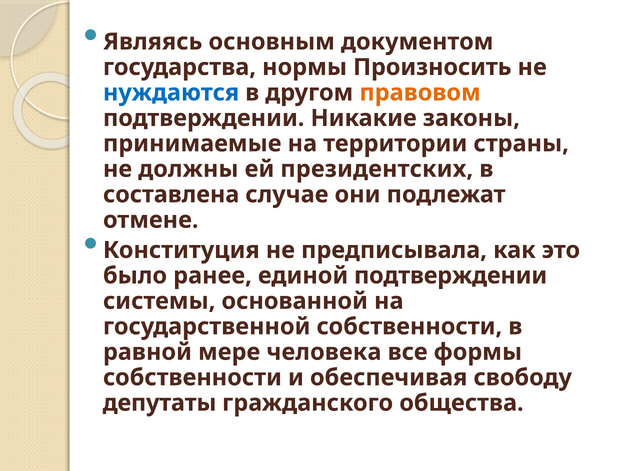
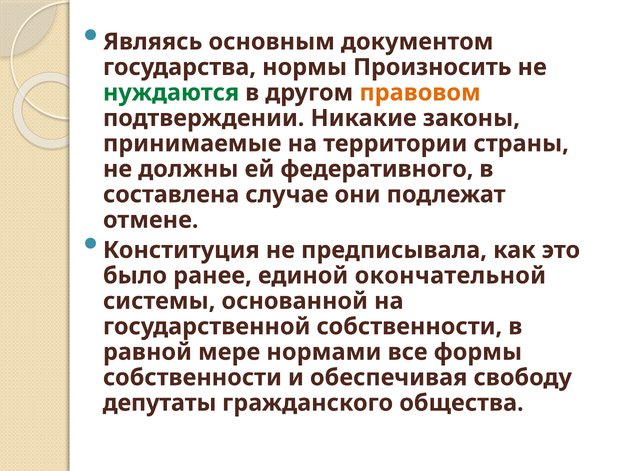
нуждаются colour: blue -> green
президентских: президентских -> федеративного
единой подтверждении: подтверждении -> окончательной
человека: человека -> нормами
